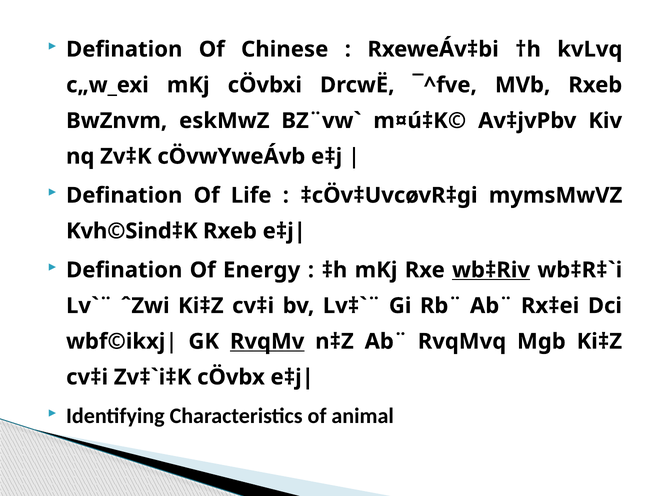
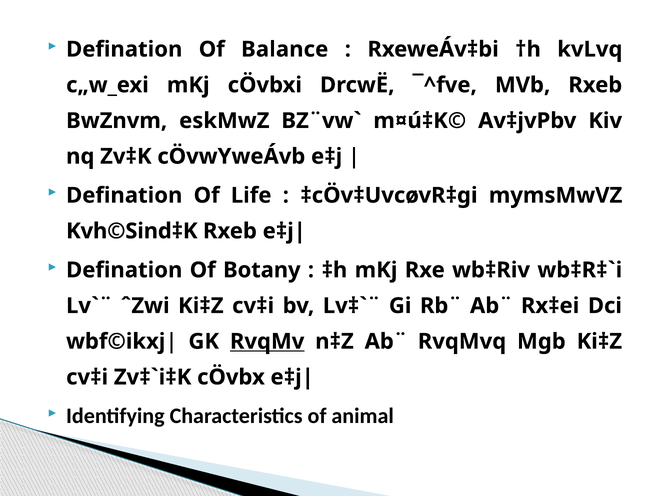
Chinese: Chinese -> Balance
Energy: Energy -> Botany
wb‡Riv underline: present -> none
